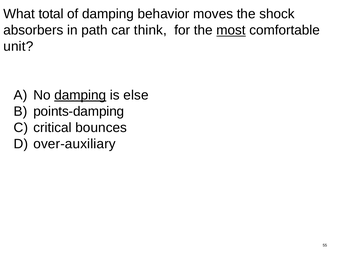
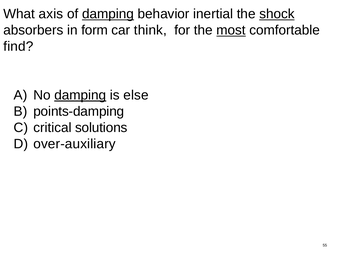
total: total -> axis
damping at (108, 14) underline: none -> present
moves: moves -> inertial
shock underline: none -> present
path: path -> form
unit: unit -> find
bounces: bounces -> solutions
